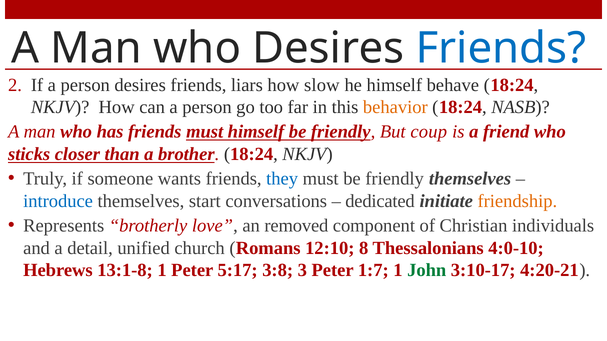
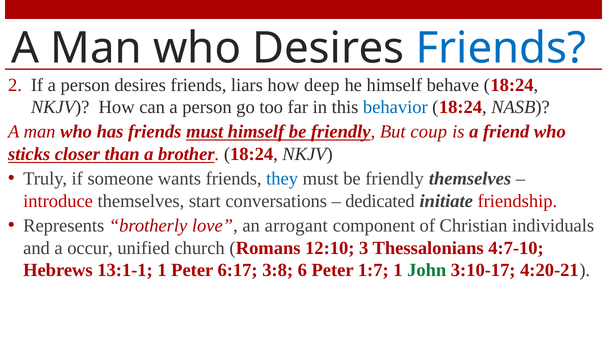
slow: slow -> deep
behavior colour: orange -> blue
introduce colour: blue -> red
friendship colour: orange -> red
removed: removed -> arrogant
detail: detail -> occur
8: 8 -> 3
4:0-10: 4:0-10 -> 4:7-10
13:1-8: 13:1-8 -> 13:1-1
5:17: 5:17 -> 6:17
3: 3 -> 6
